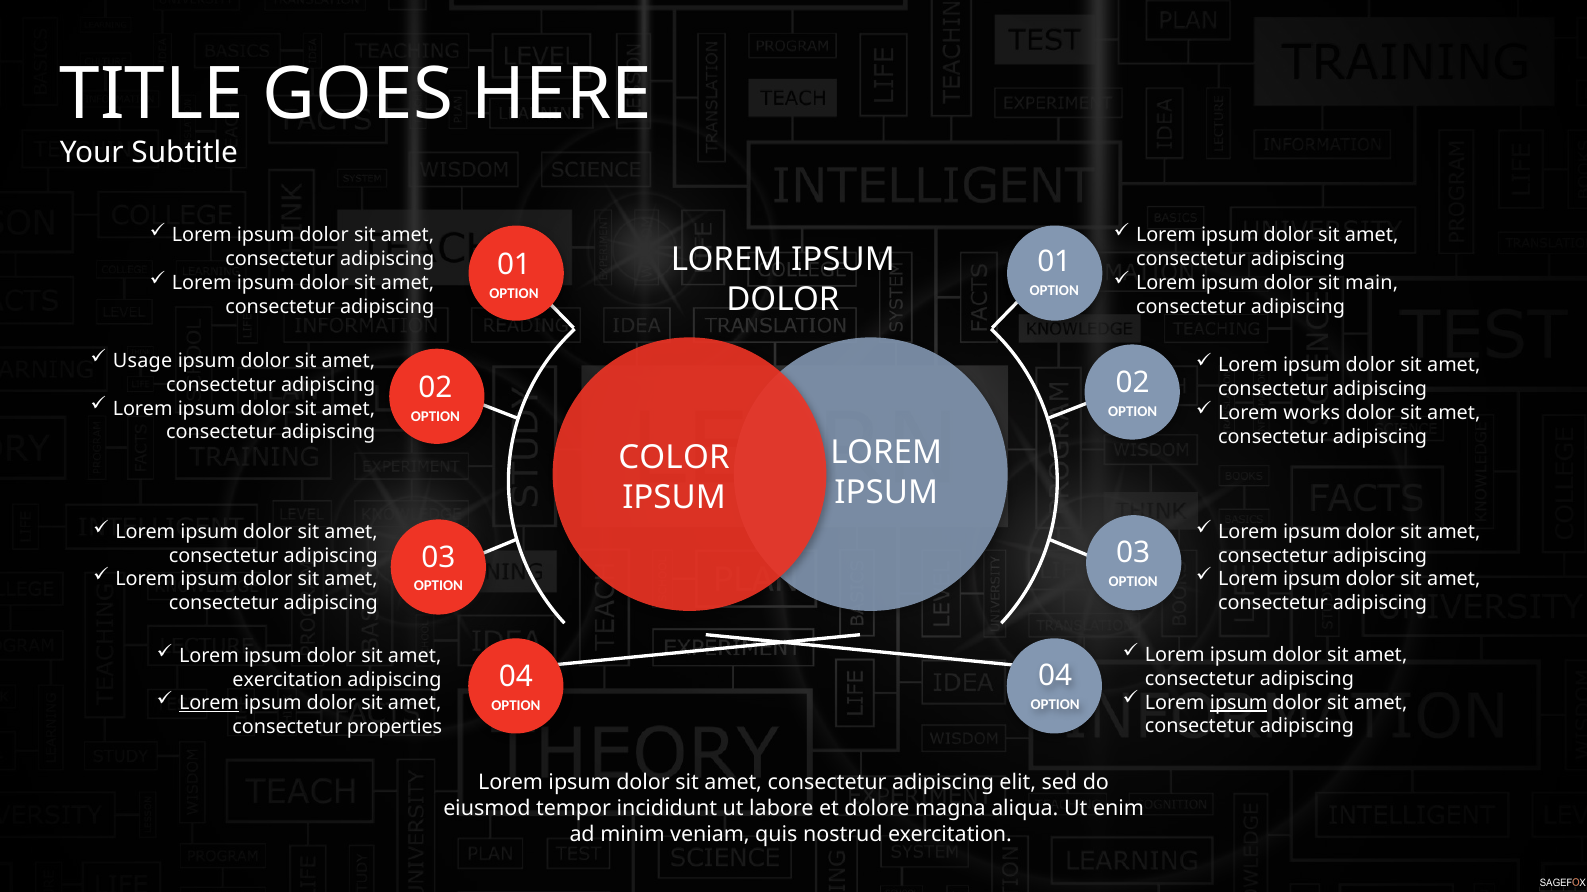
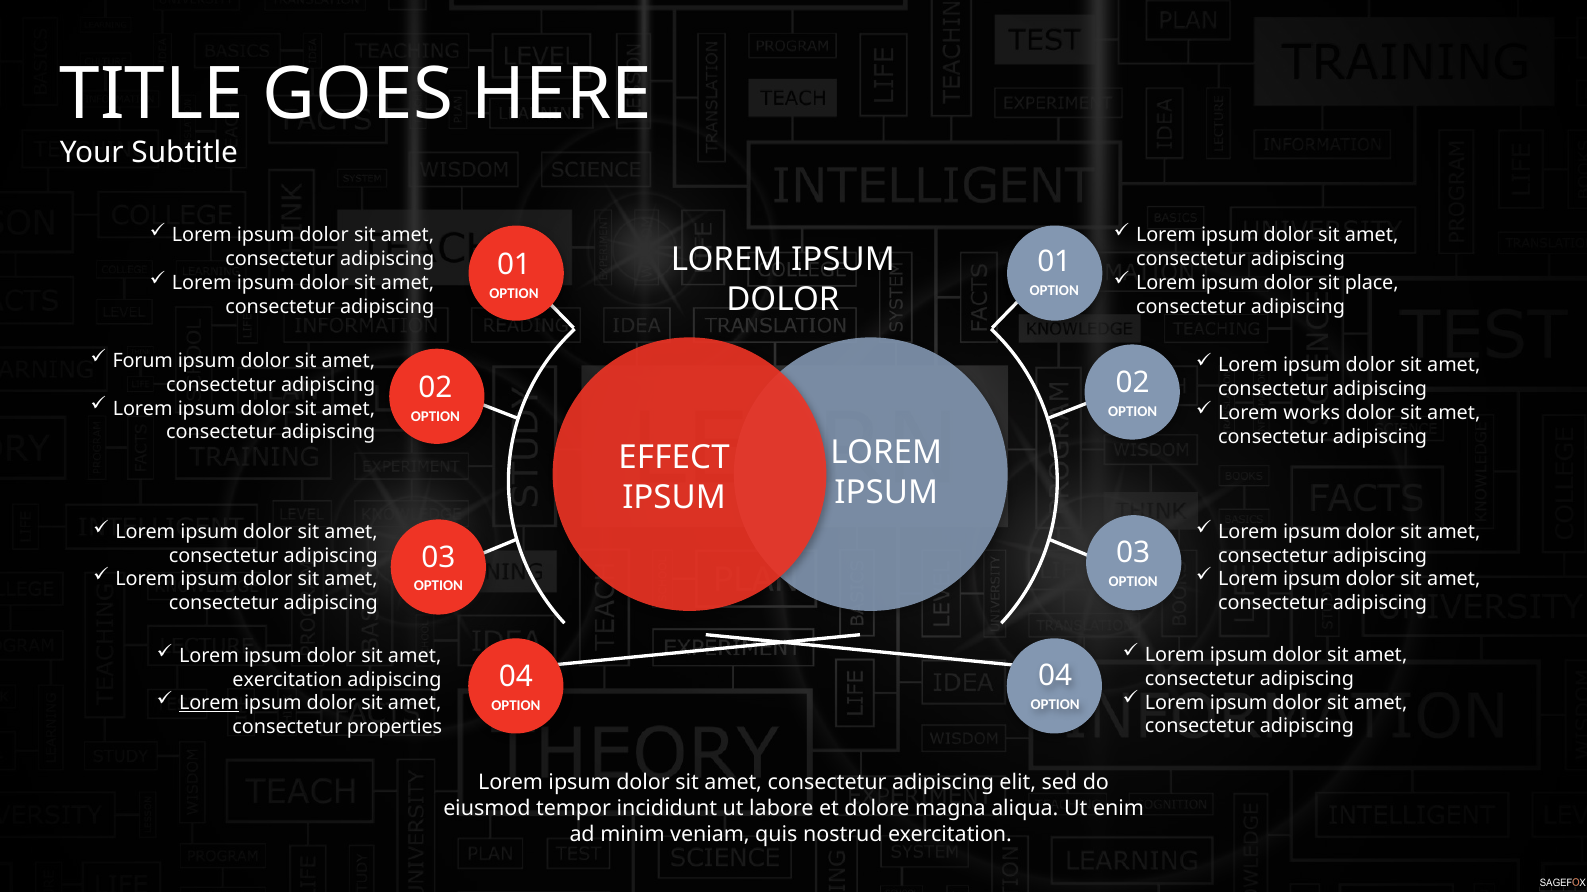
main: main -> place
Usage: Usage -> Forum
COLOR: COLOR -> EFFECT
ipsum at (1239, 703) underline: present -> none
